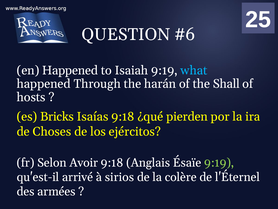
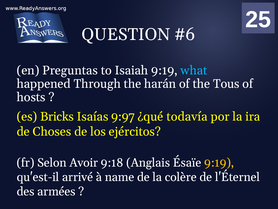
en Happened: Happened -> Preguntas
Shall: Shall -> Tous
Isaías 9:18: 9:18 -> 9:97
pierden: pierden -> todavía
9:19 at (219, 162) colour: light green -> yellow
sirios: sirios -> name
